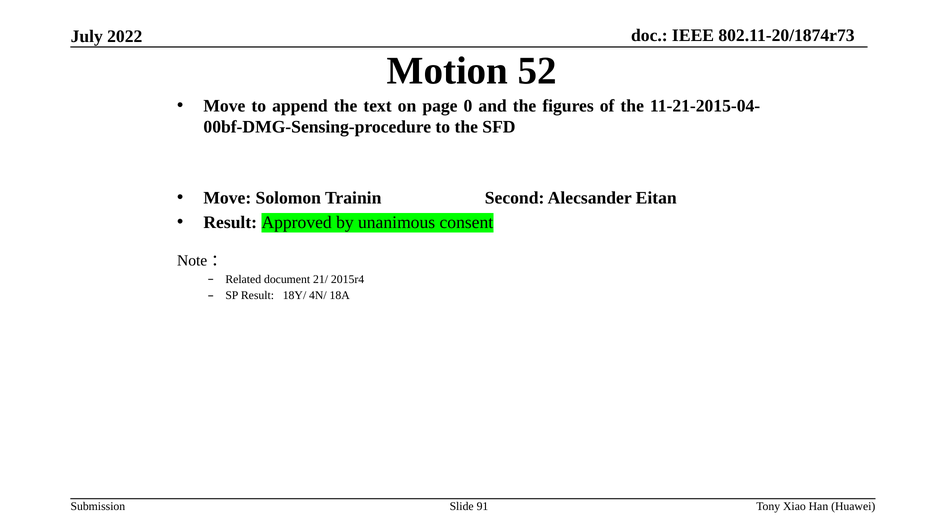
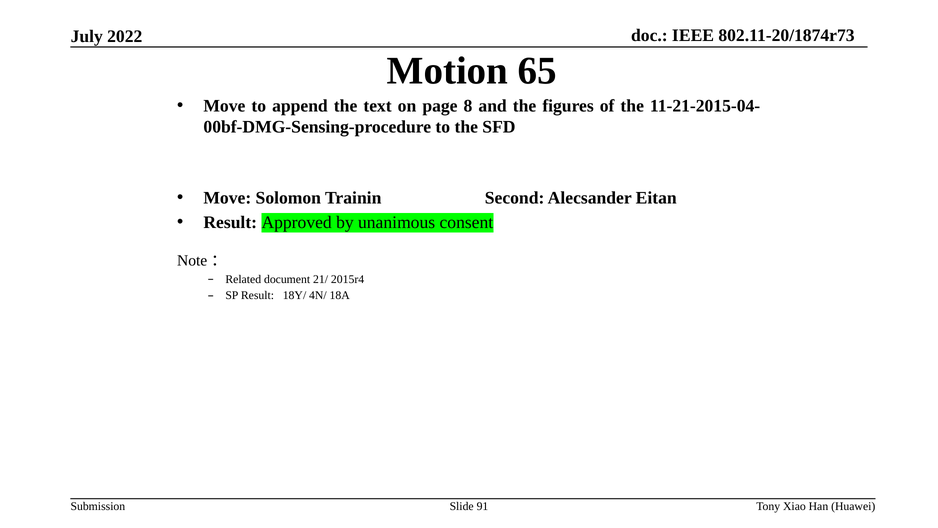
52: 52 -> 65
0: 0 -> 8
